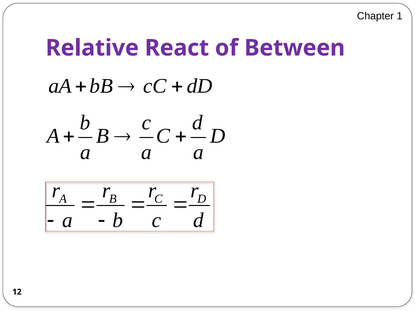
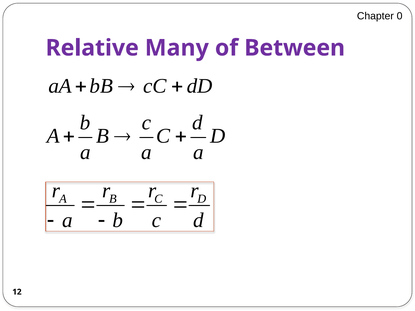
1: 1 -> 0
React: React -> Many
